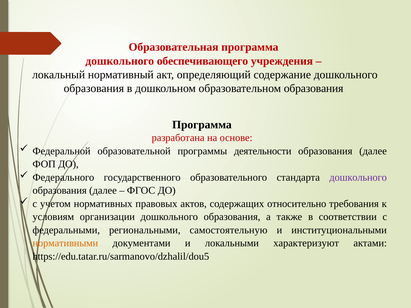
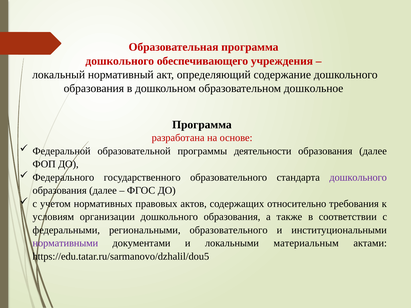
образовательном образования: образования -> дошкольное
региональными самостоятельную: самостоятельную -> образовательного
нормативными colour: orange -> purple
характеризуют: характеризуют -> материальным
